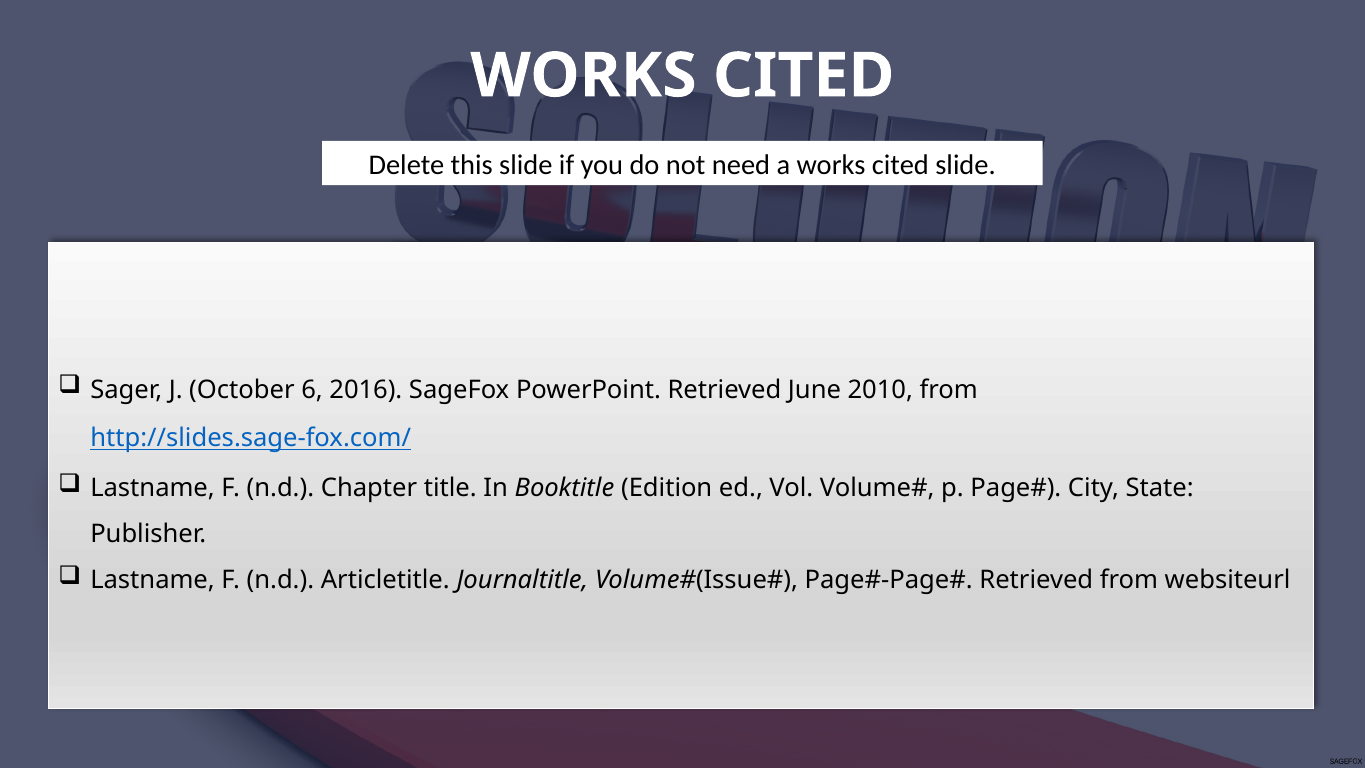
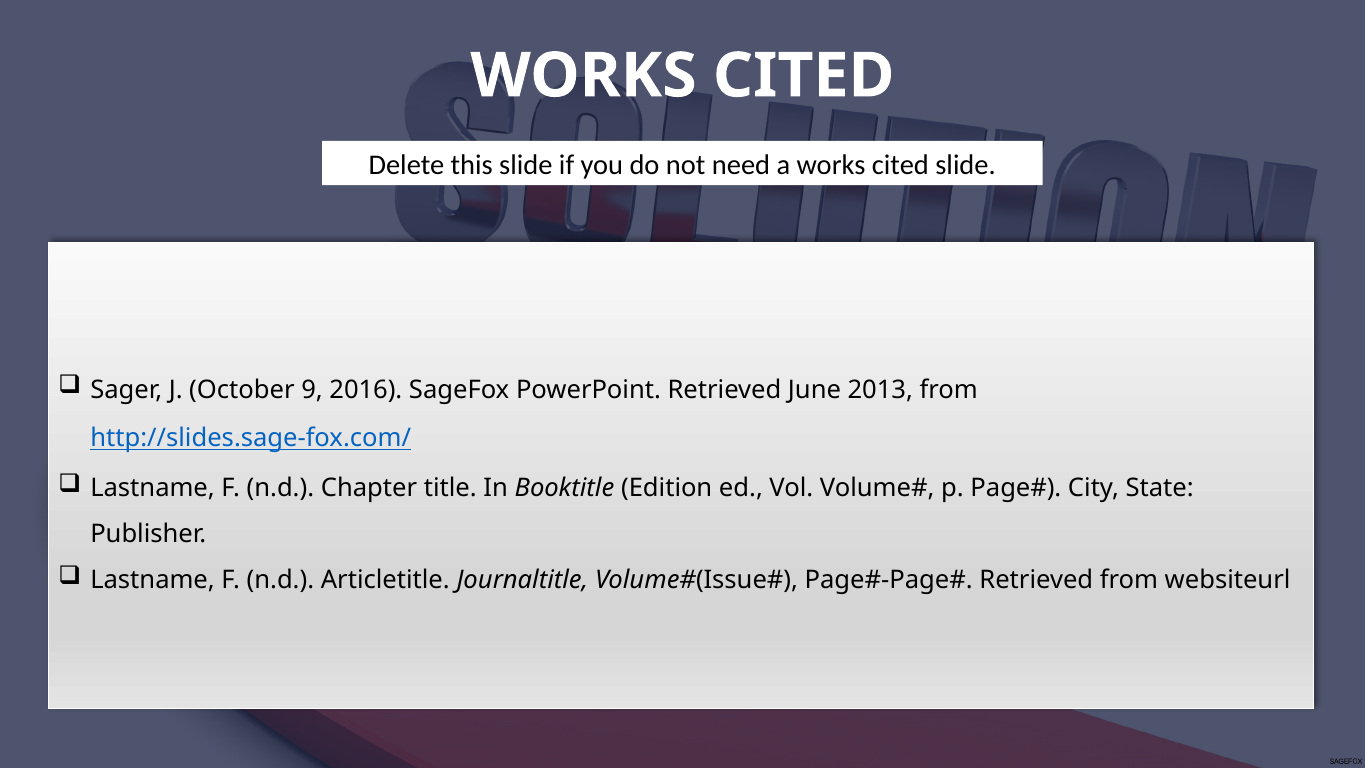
6: 6 -> 9
2010: 2010 -> 2013
